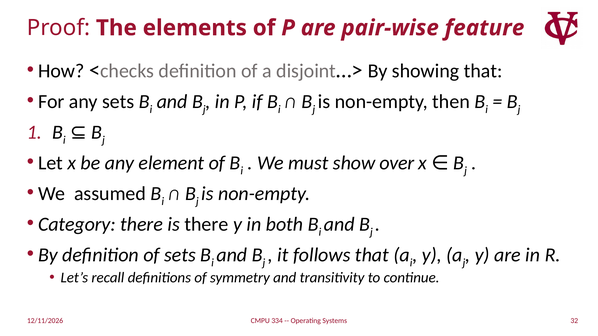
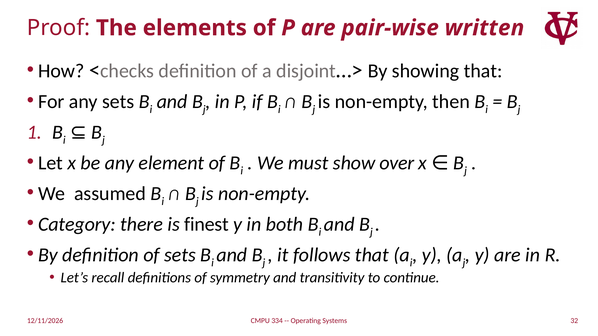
feature: feature -> written
is there: there -> finest
